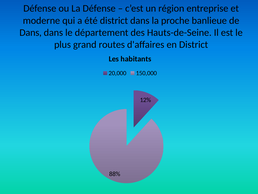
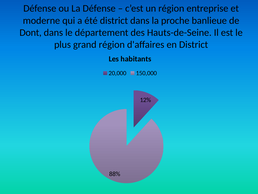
Dans at (31, 33): Dans -> Dont
grand routes: routes -> région
